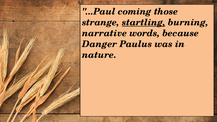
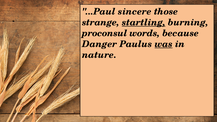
coming: coming -> sincere
narrative: narrative -> proconsul
was underline: none -> present
